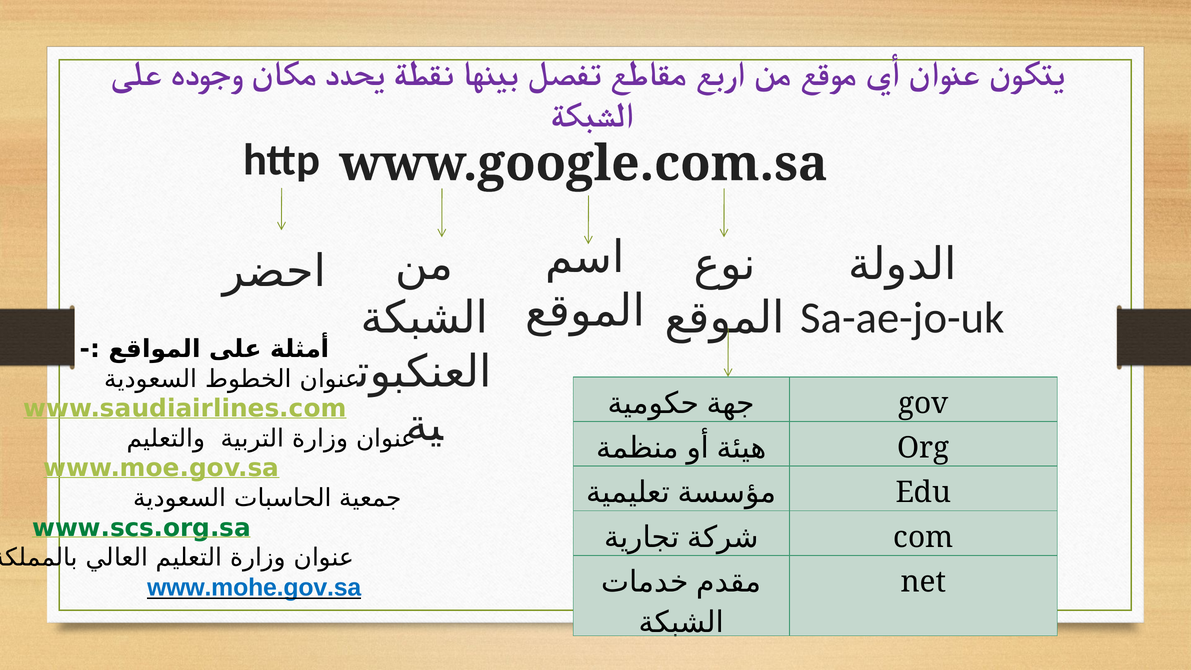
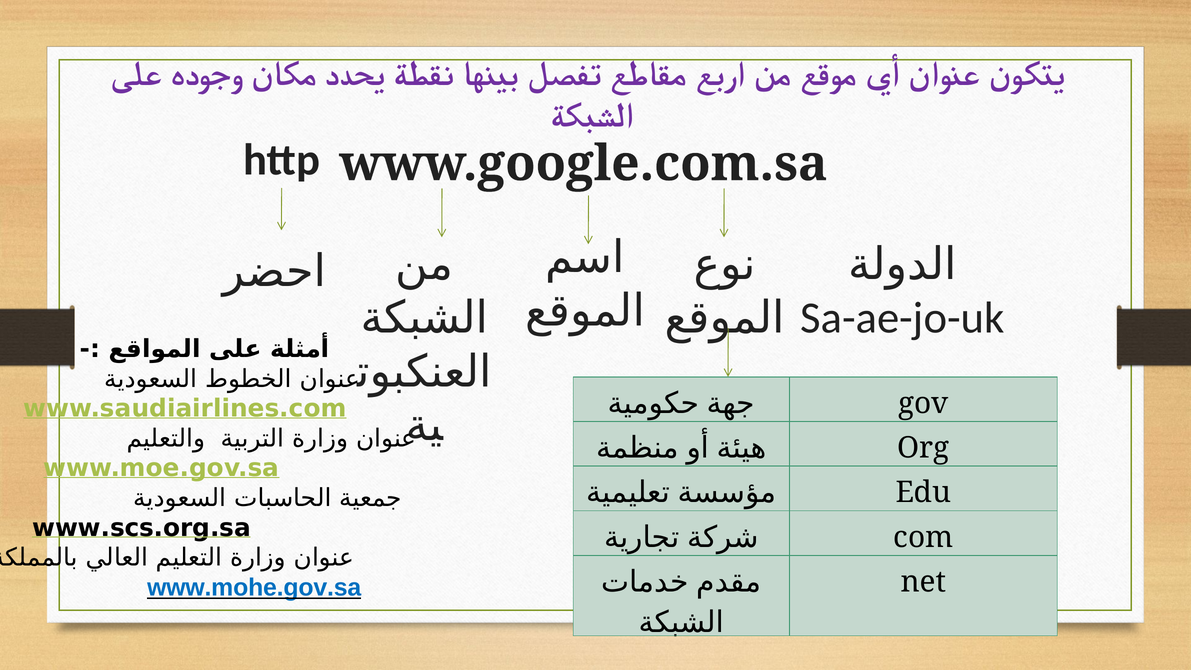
www.scs.org.sa colour: green -> black
